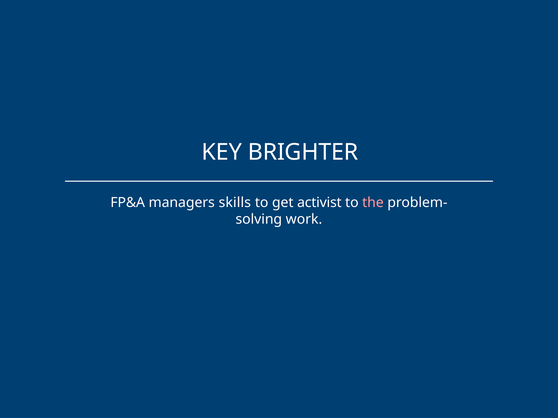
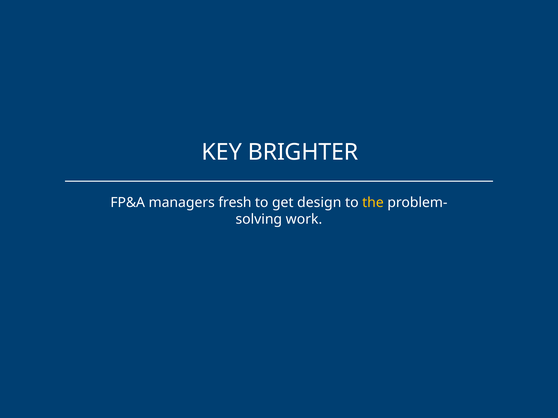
skills: skills -> fresh
activist: activist -> design
the colour: pink -> yellow
